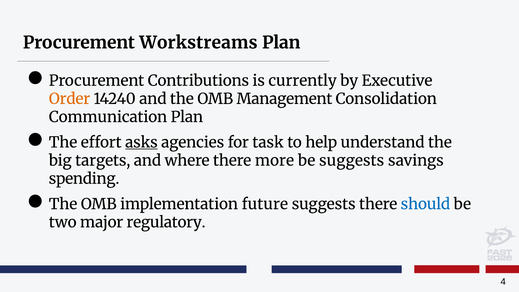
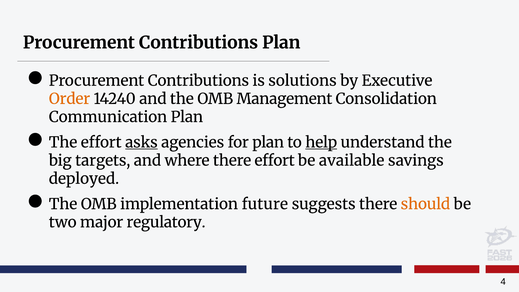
Workstreams at (198, 43): Workstreams -> Contributions
currently: currently -> solutions
for task: task -> plan
help underline: none -> present
there more: more -> effort
be suggests: suggests -> available
spending: spending -> deployed
should colour: blue -> orange
